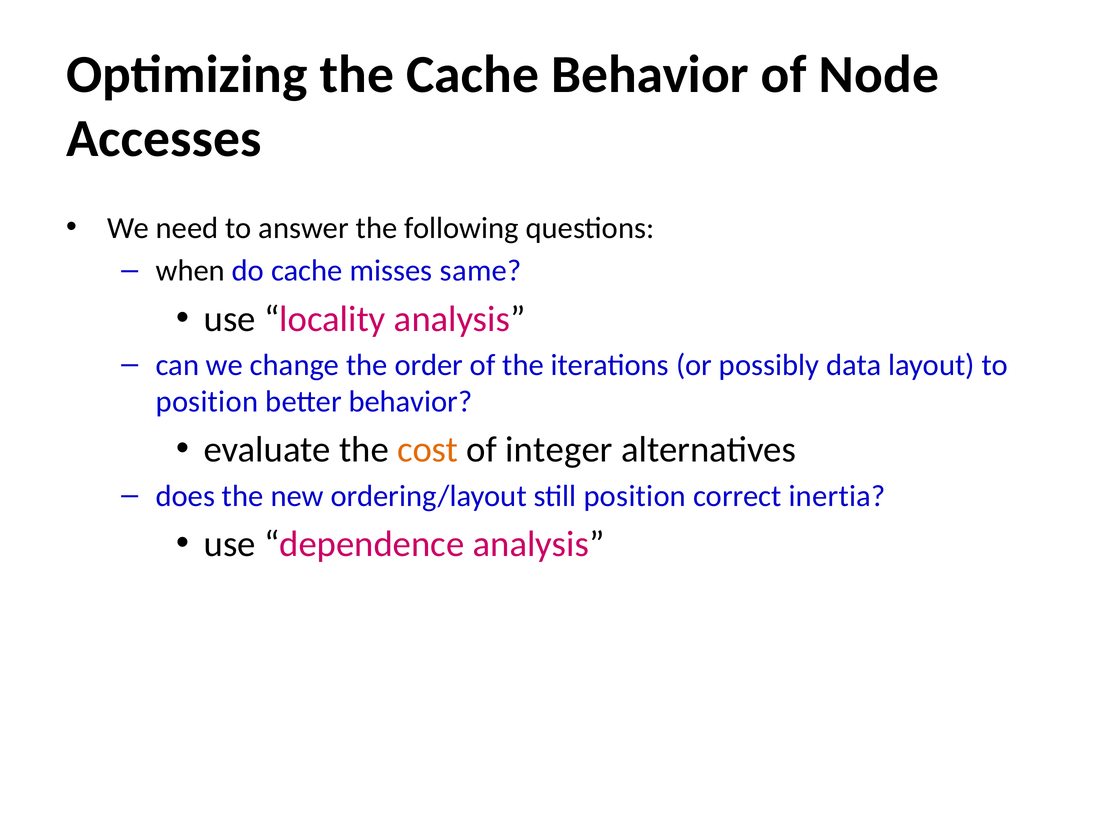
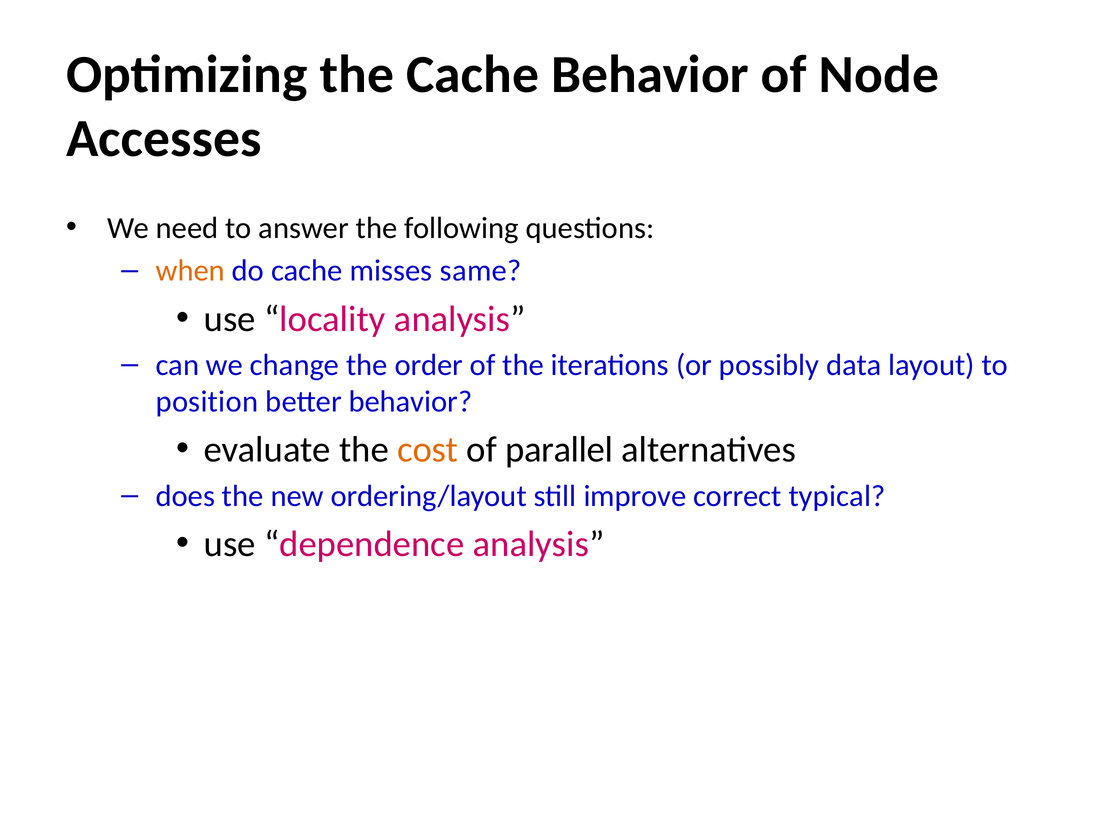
when colour: black -> orange
integer: integer -> parallel
still position: position -> improve
inertia: inertia -> typical
